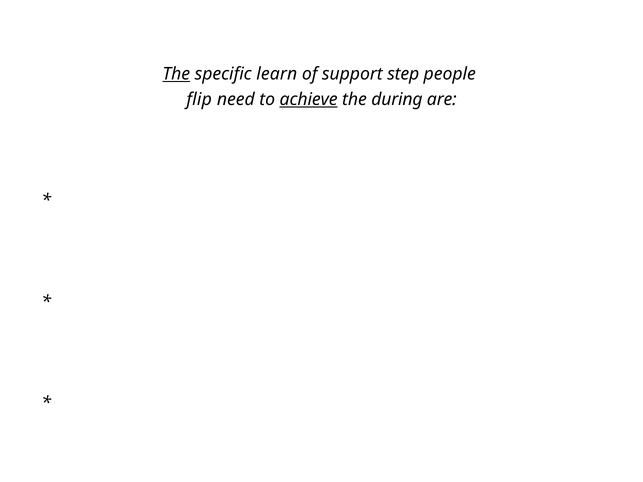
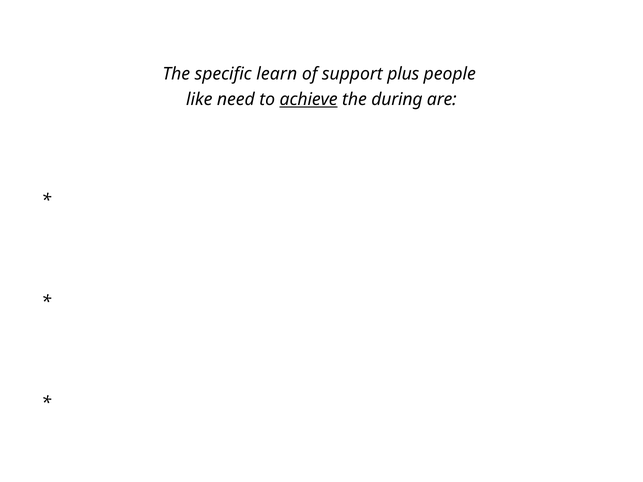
The at (176, 74) underline: present -> none
step: step -> plus
flip: flip -> like
